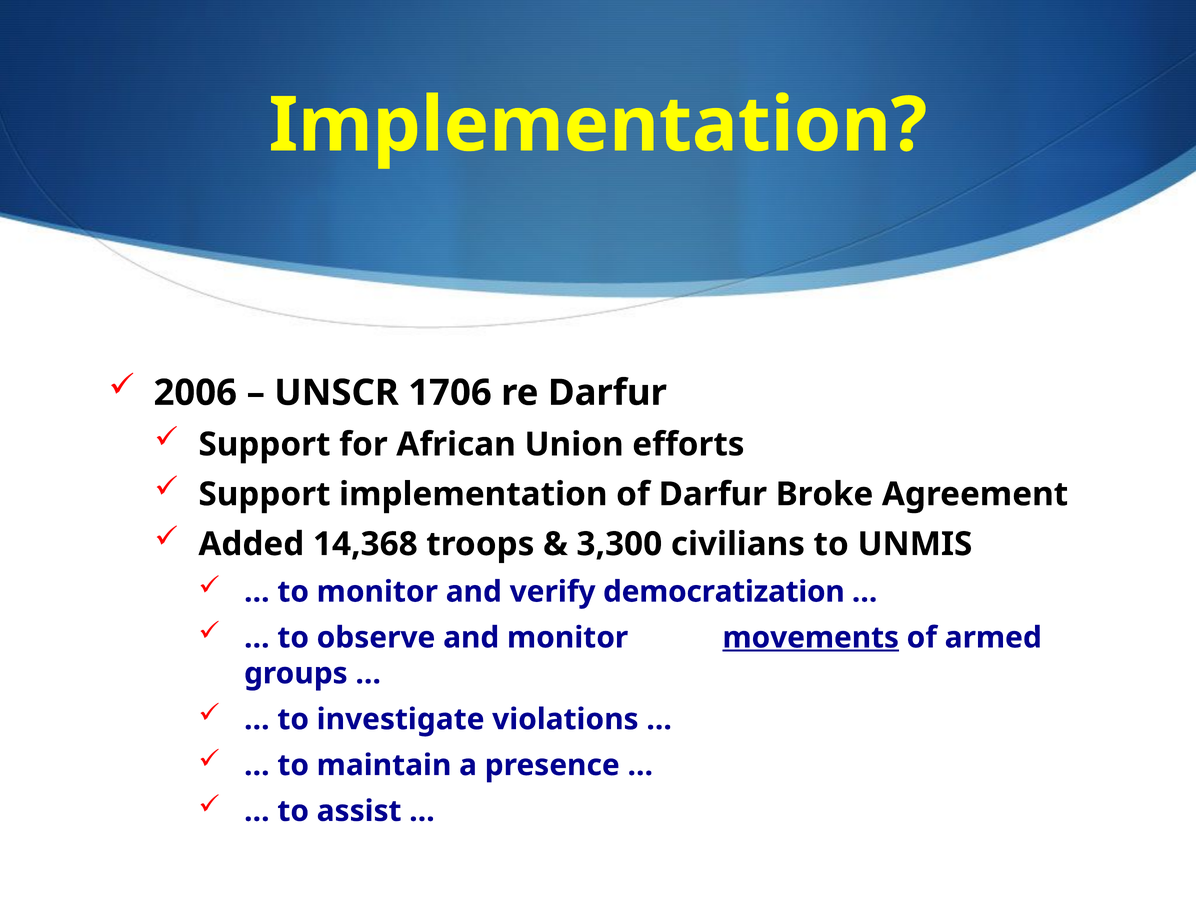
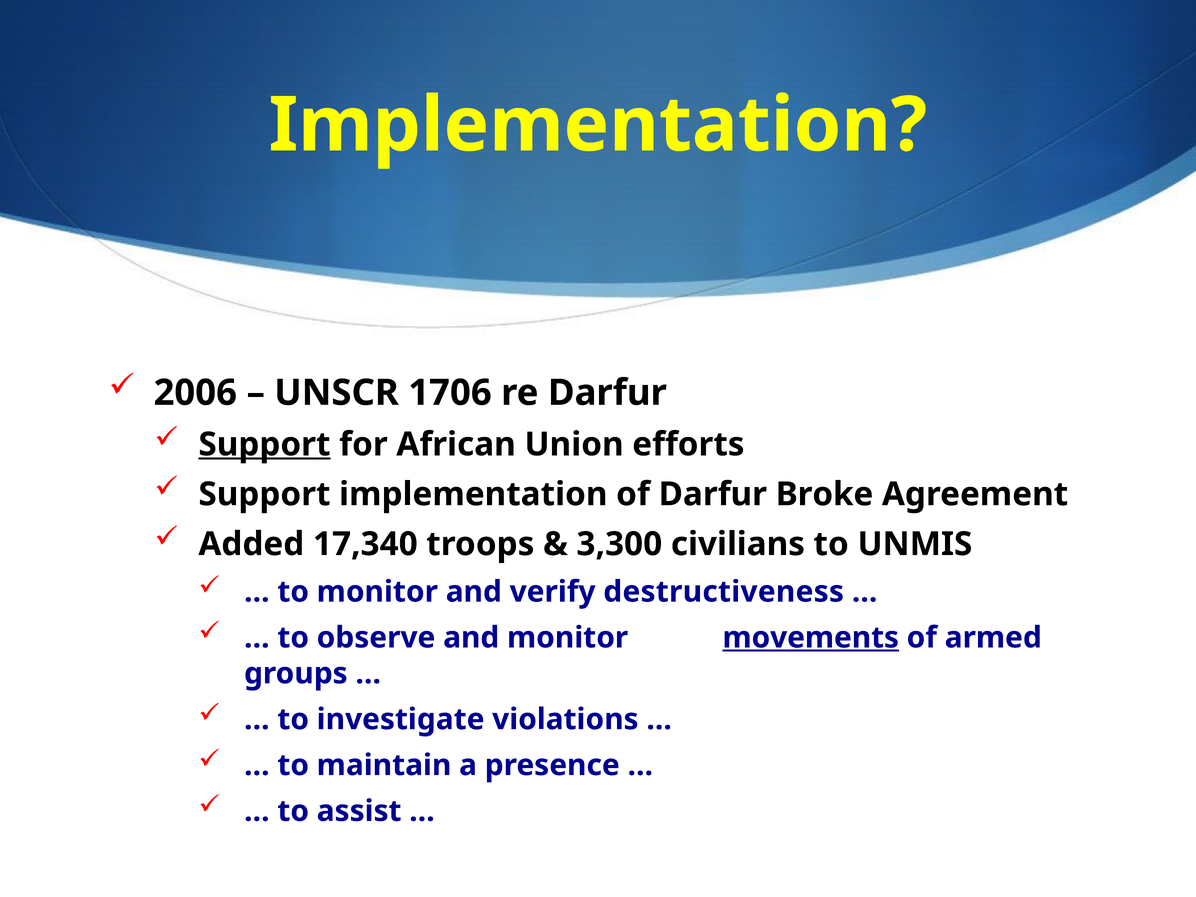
Support at (264, 444) underline: none -> present
14,368: 14,368 -> 17,340
democratization: democratization -> destructiveness
